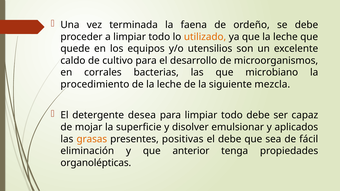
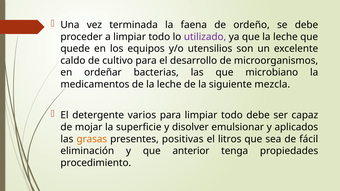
utilizado colour: orange -> purple
corrales: corrales -> ordeñar
procedimiento: procedimiento -> medicamentos
desea: desea -> varios
el debe: debe -> litros
organolépticas: organolépticas -> procedimiento
